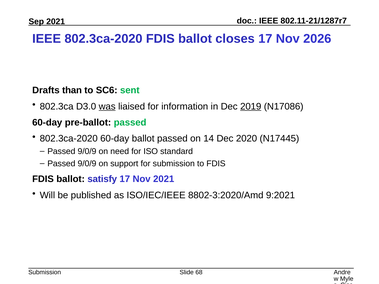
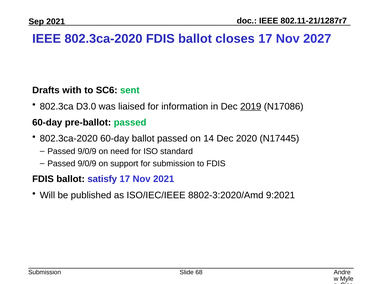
2026: 2026 -> 2027
than: than -> with
was underline: present -> none
